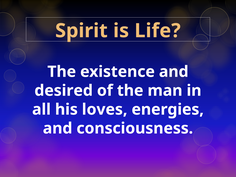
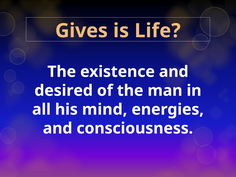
Spirit: Spirit -> Gives
loves: loves -> mind
